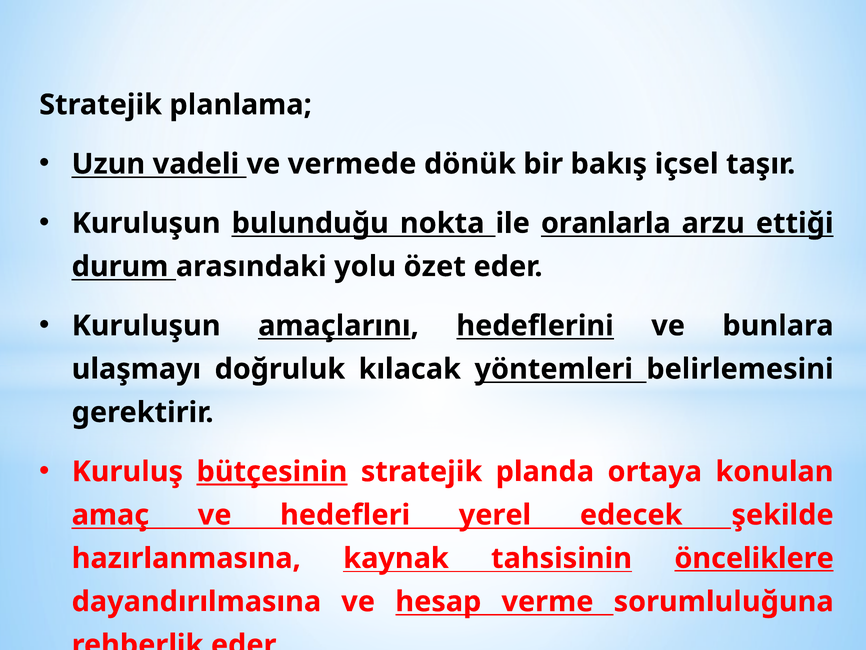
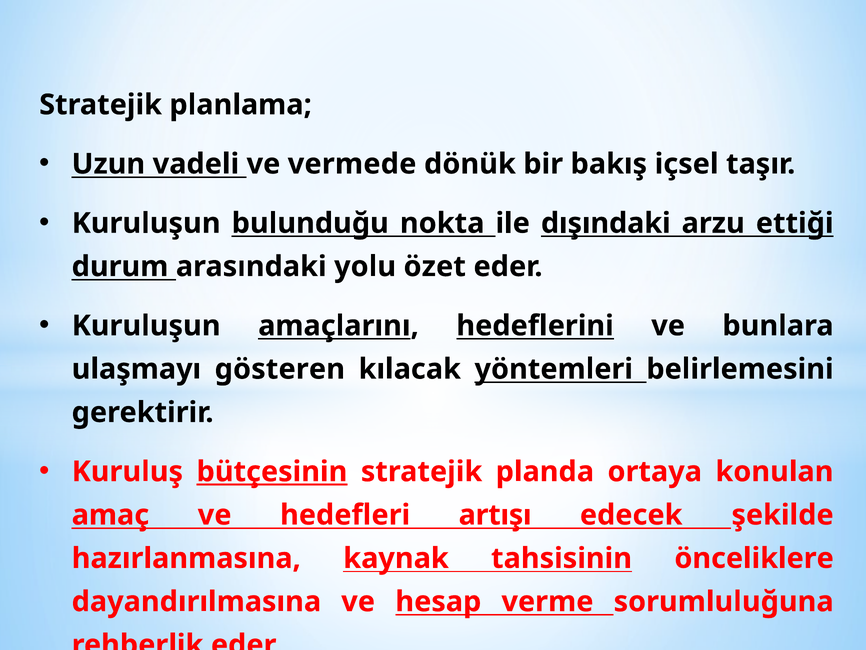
oranlarla: oranlarla -> dışındaki
doğruluk: doğruluk -> gösteren
yerel: yerel -> artışı
önceliklere underline: present -> none
